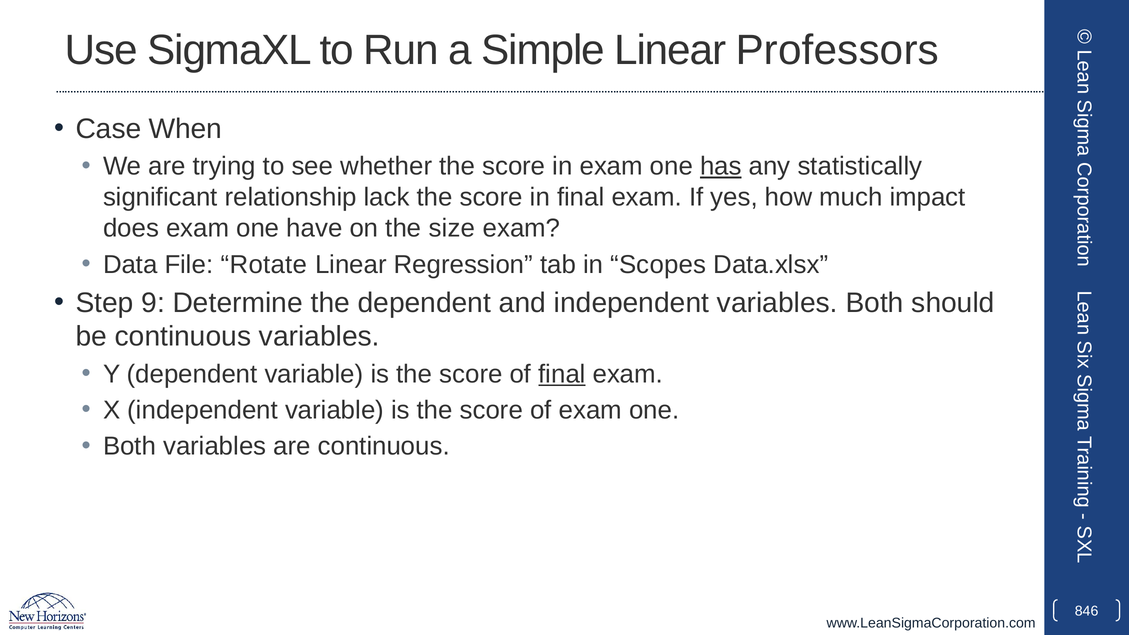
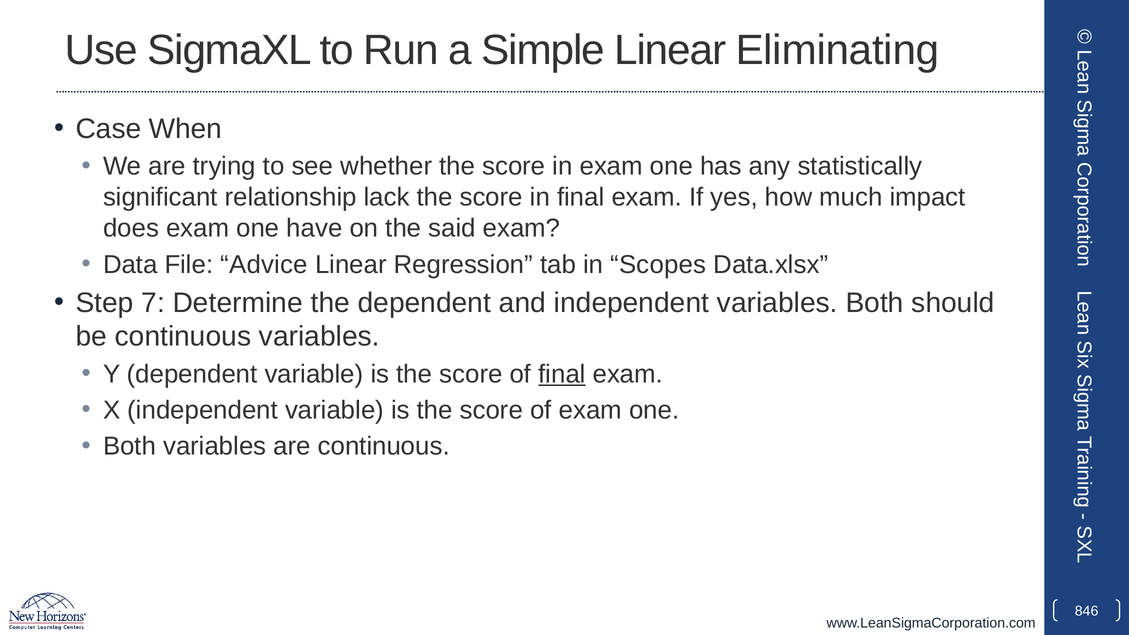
Professors: Professors -> Eliminating
has underline: present -> none
size: size -> said
Rotate: Rotate -> Advice
9: 9 -> 7
